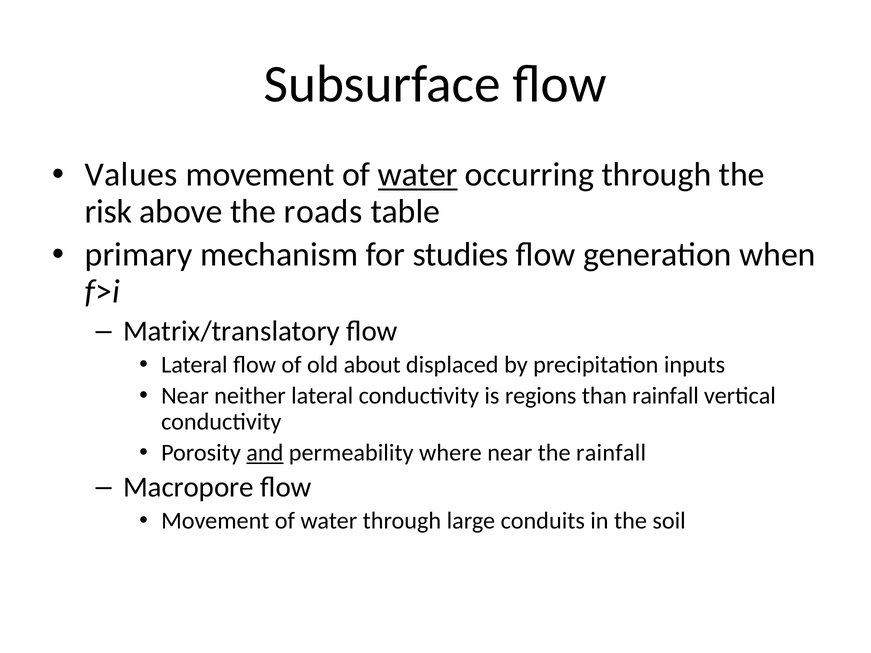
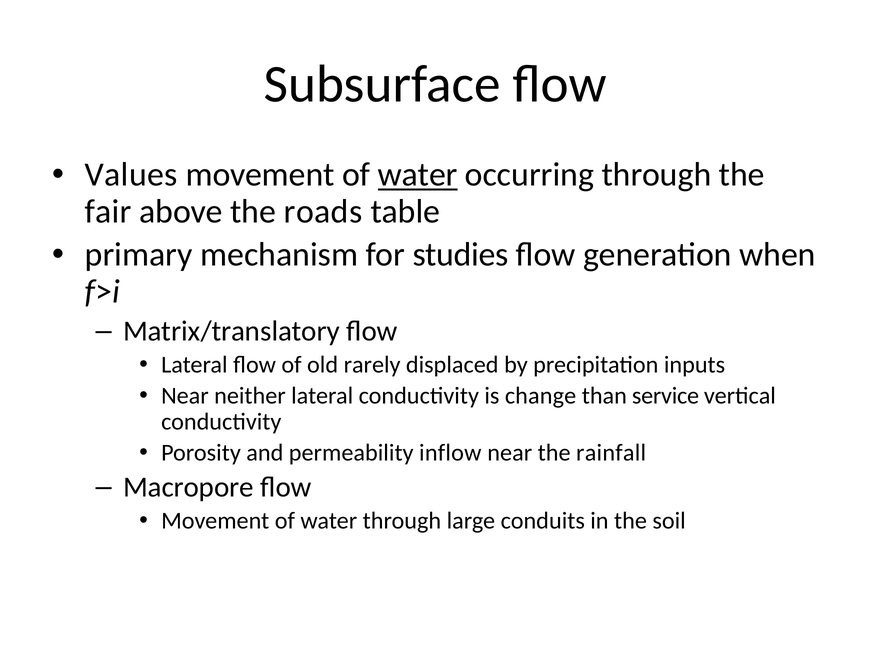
risk: risk -> fair
about: about -> rarely
regions: regions -> change
than rainfall: rainfall -> service
and underline: present -> none
where: where -> inflow
